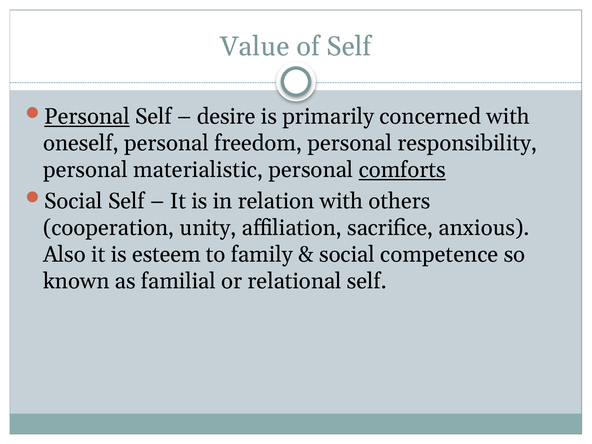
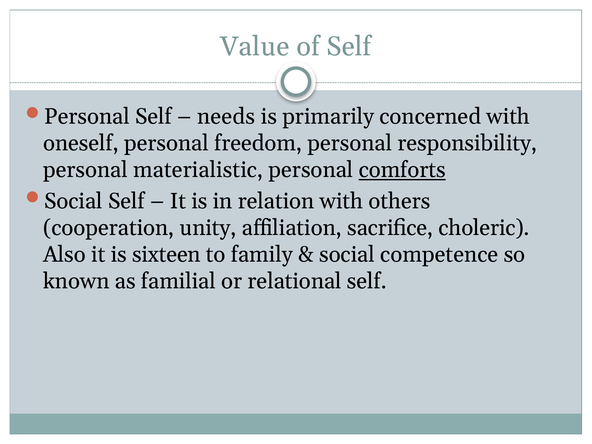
Personal at (87, 117) underline: present -> none
desire: desire -> needs
anxious: anxious -> choleric
esteem: esteem -> sixteen
